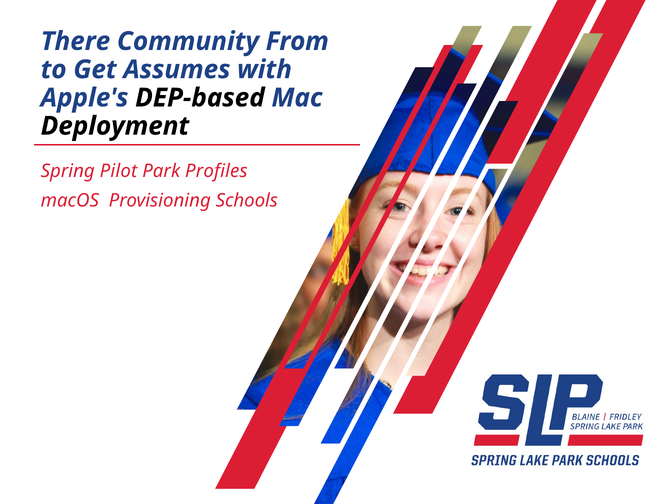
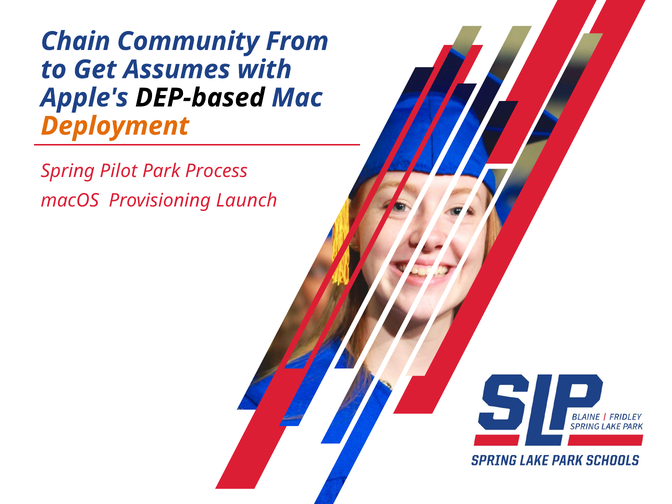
There: There -> Chain
Deployment colour: black -> orange
Profiles: Profiles -> Process
Schools: Schools -> Launch
